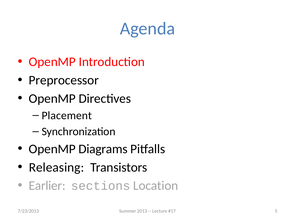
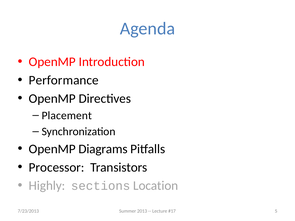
Preprocessor: Preprocessor -> Performance
Releasing: Releasing -> Processor
Earlier: Earlier -> Highly
